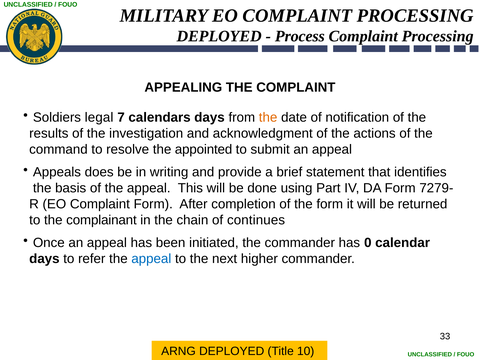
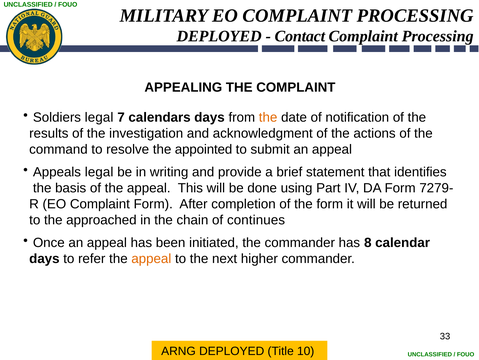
Process: Process -> Contact
Appeals does: does -> legal
complainant: complainant -> approached
0: 0 -> 8
appeal at (151, 258) colour: blue -> orange
